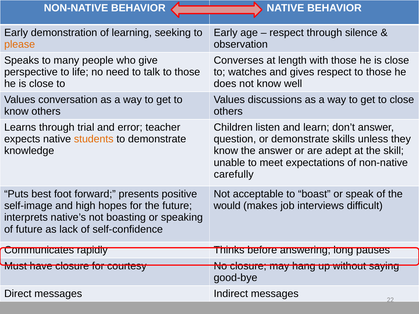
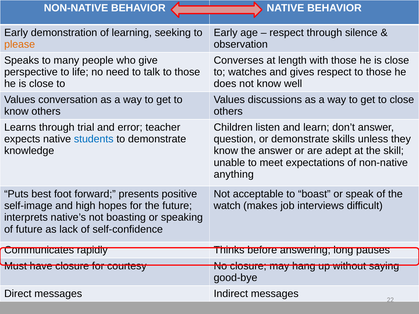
students colour: orange -> blue
carefully: carefully -> anything
would: would -> watch
